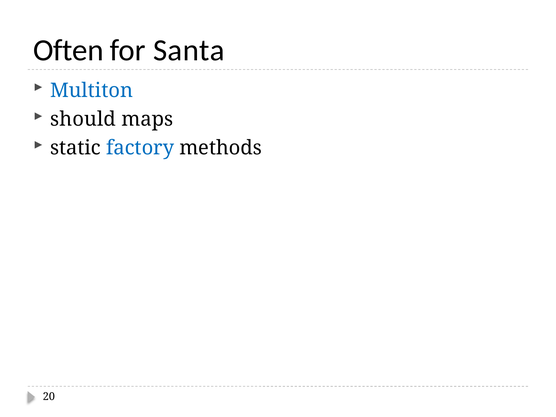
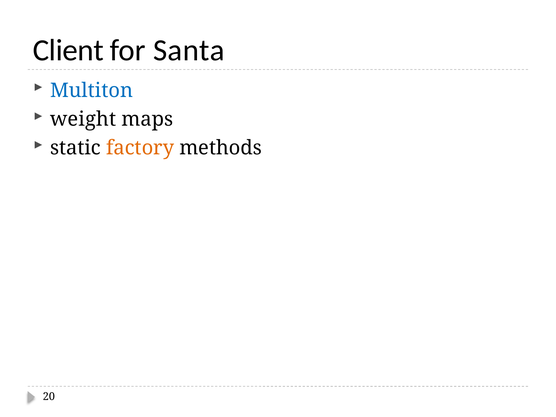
Often: Often -> Client
should: should -> weight
factory colour: blue -> orange
